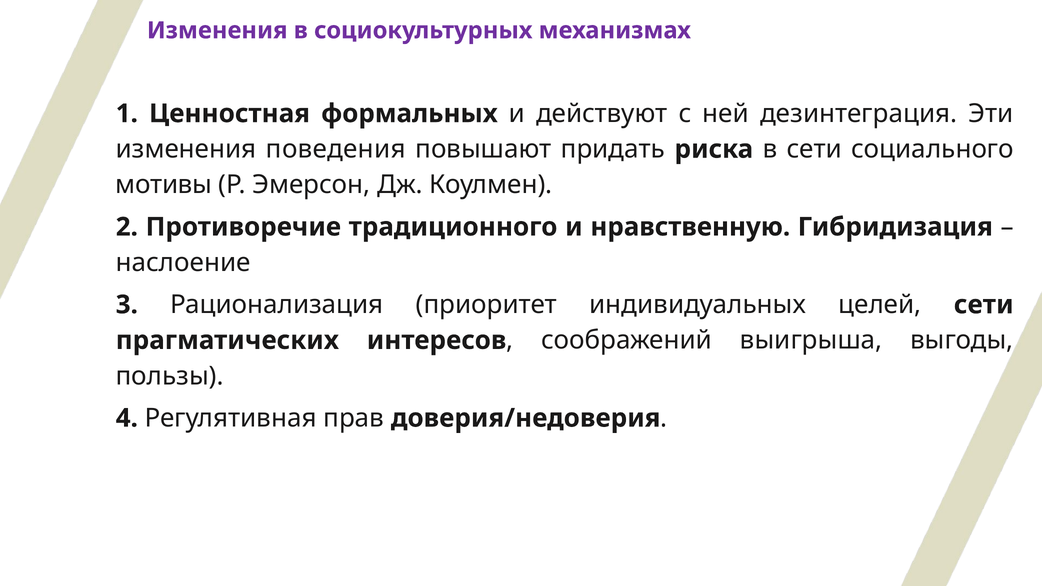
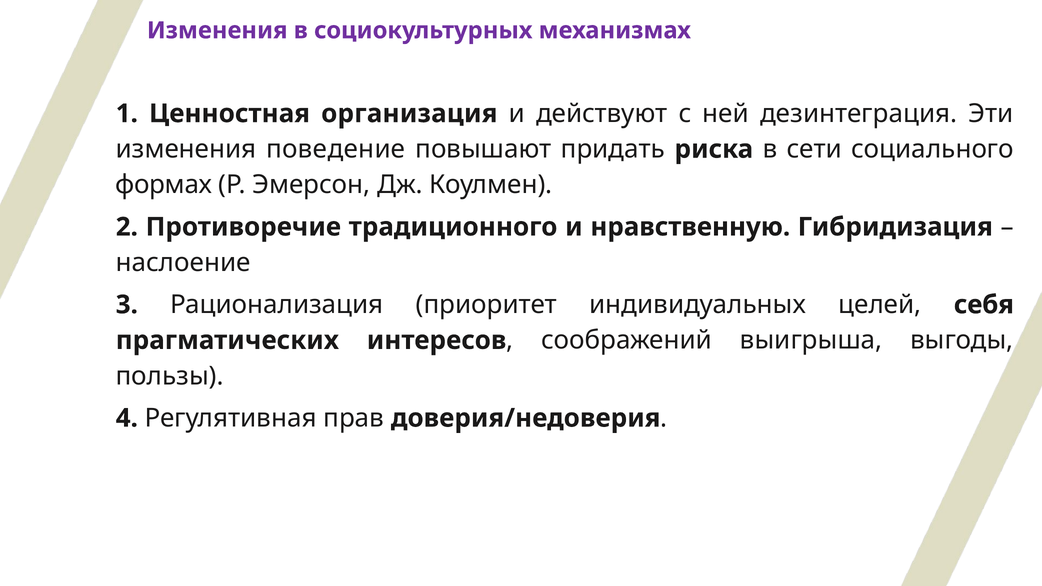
формальных: формальных -> организация
поведения: поведения -> поведение
мотивы: мотивы -> формах
целей сети: сети -> себя
